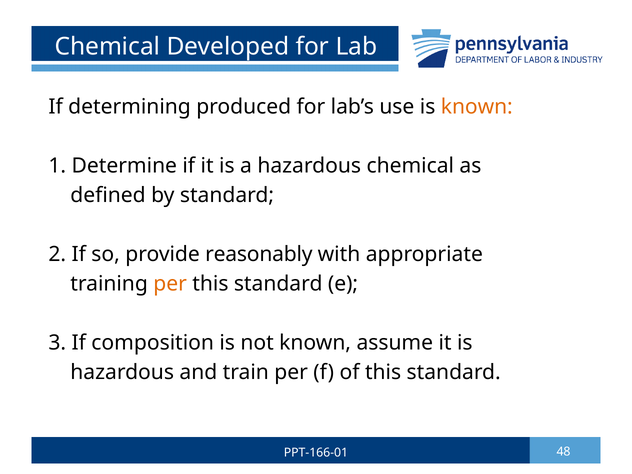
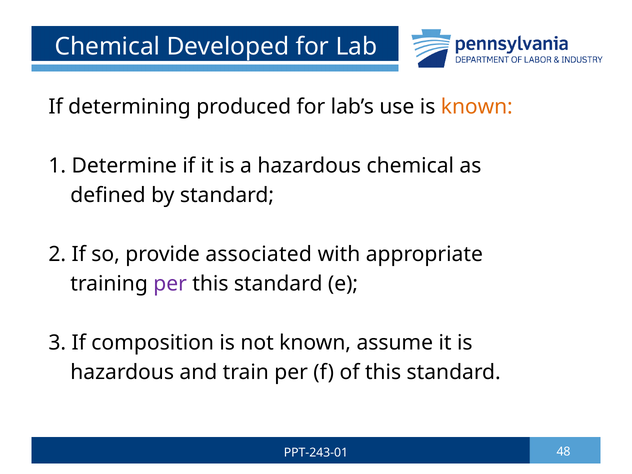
reasonably: reasonably -> associated
per at (170, 284) colour: orange -> purple
PPT-166-01: PPT-166-01 -> PPT-243-01
